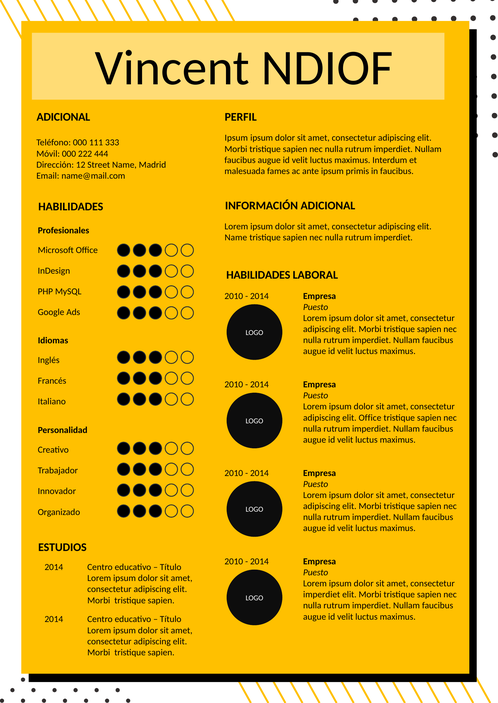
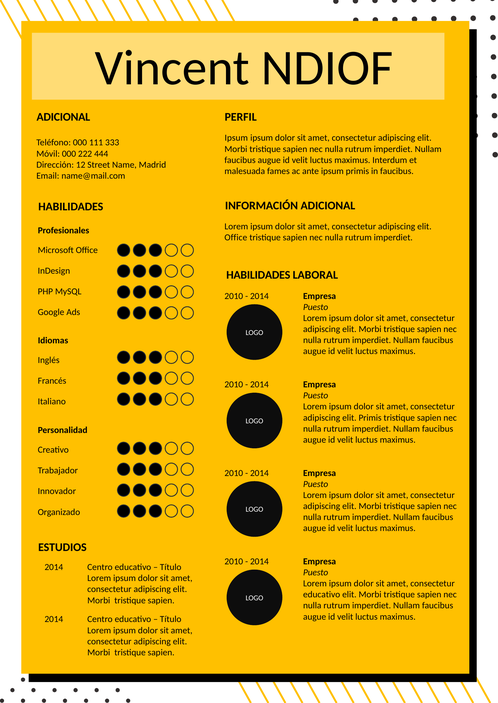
Name at (236, 238): Name -> Office
elit Office: Office -> Primis
imperdiet at (322, 595): imperdiet -> educativo
